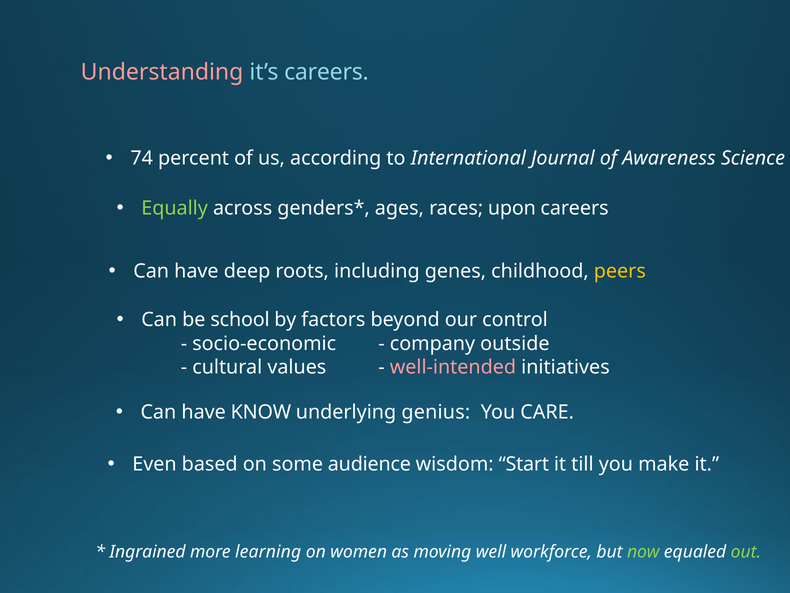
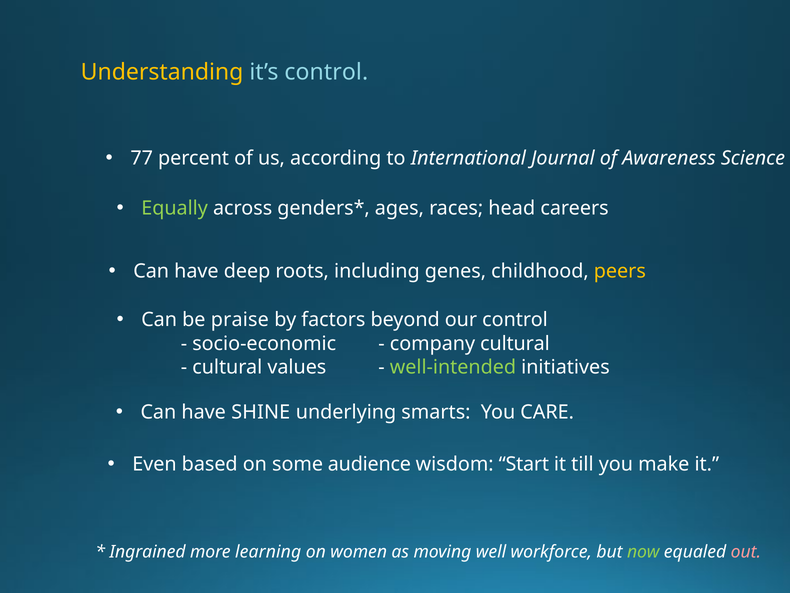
Understanding colour: pink -> yellow
it’s careers: careers -> control
74: 74 -> 77
upon: upon -> head
school: school -> praise
company outside: outside -> cultural
well-intended colour: pink -> light green
KNOW: KNOW -> SHINE
genius: genius -> smarts
out colour: light green -> pink
